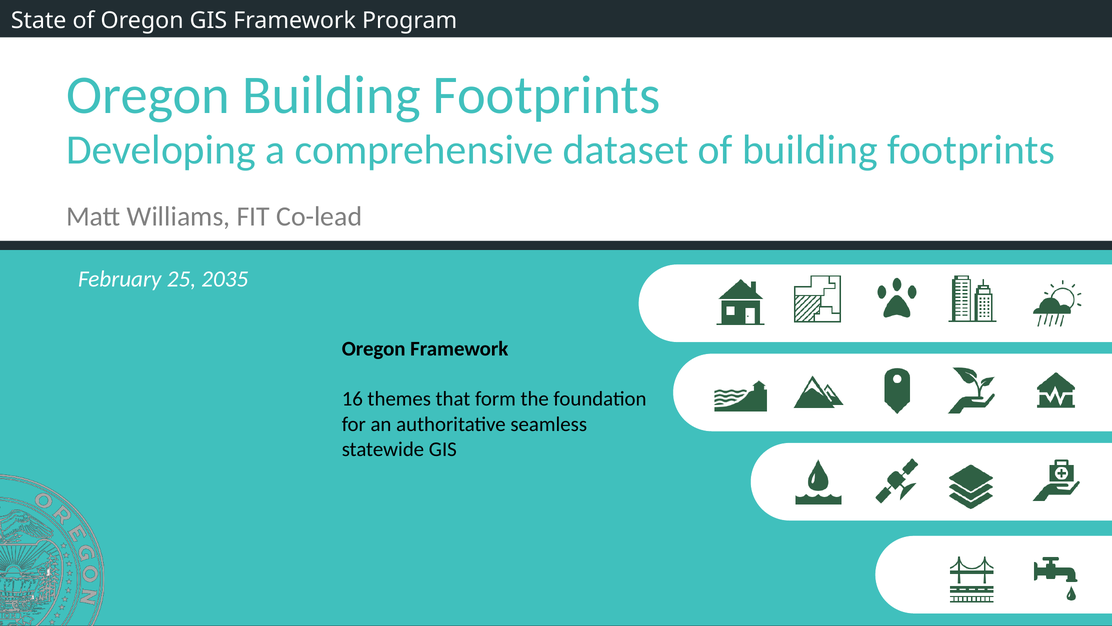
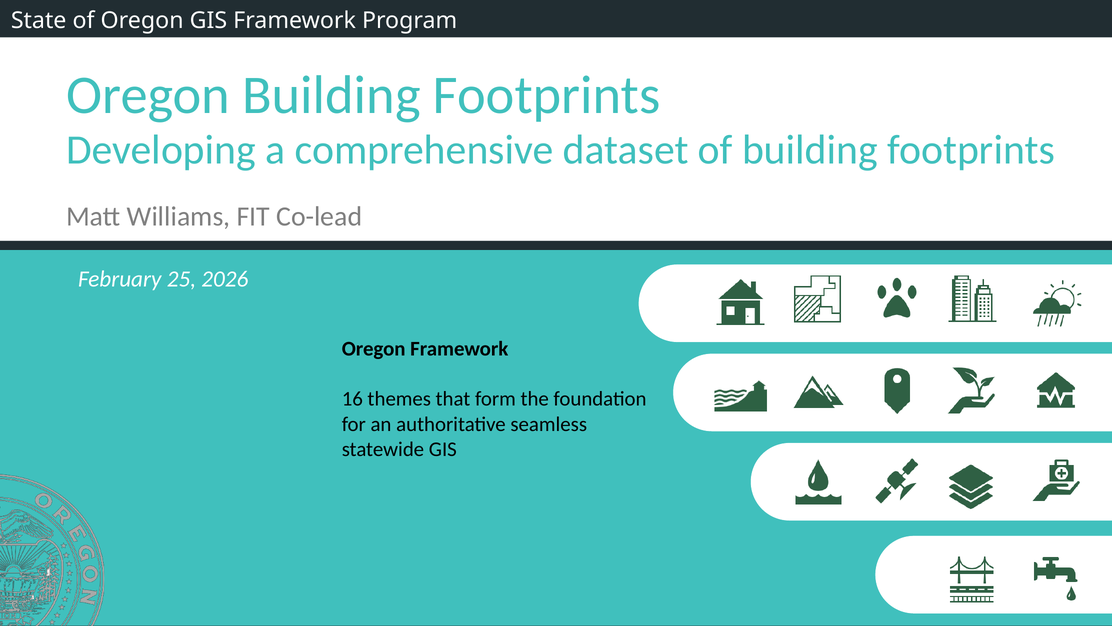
2035: 2035 -> 2026
